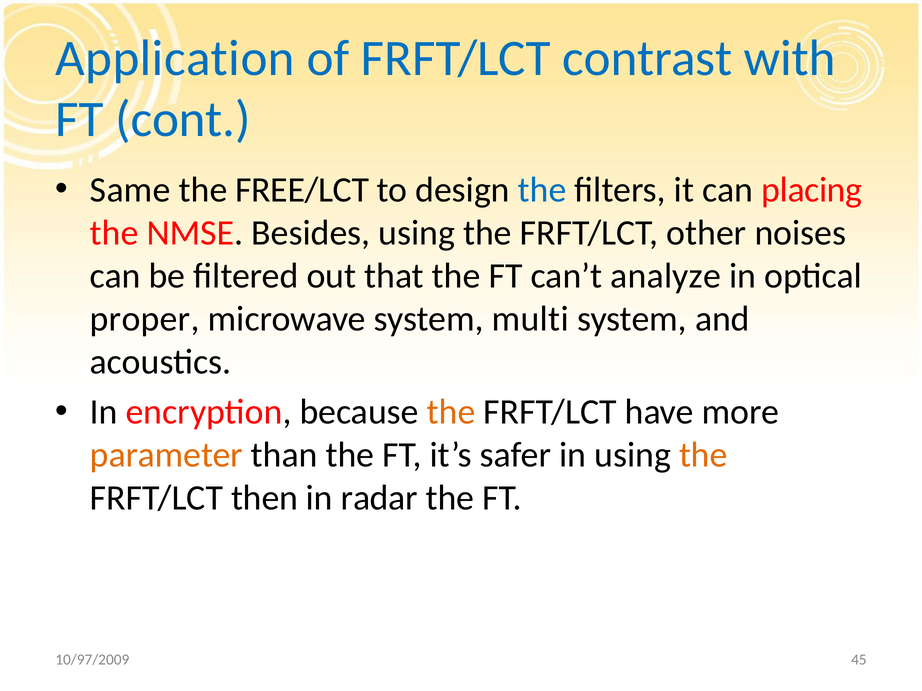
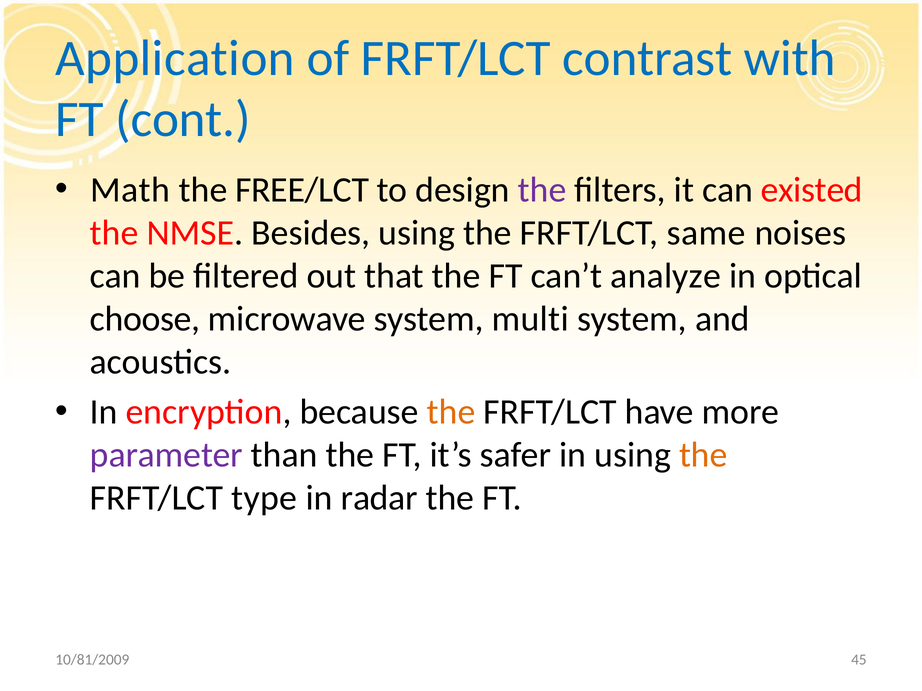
Same: Same -> Math
the at (542, 190) colour: blue -> purple
placing: placing -> existed
other: other -> same
proper: proper -> choose
parameter colour: orange -> purple
then: then -> type
10/97/2009: 10/97/2009 -> 10/81/2009
